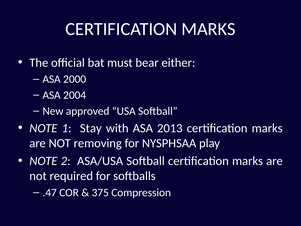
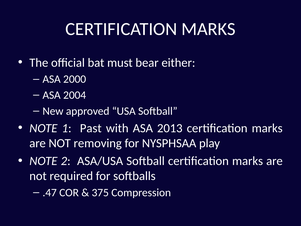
Stay: Stay -> Past
